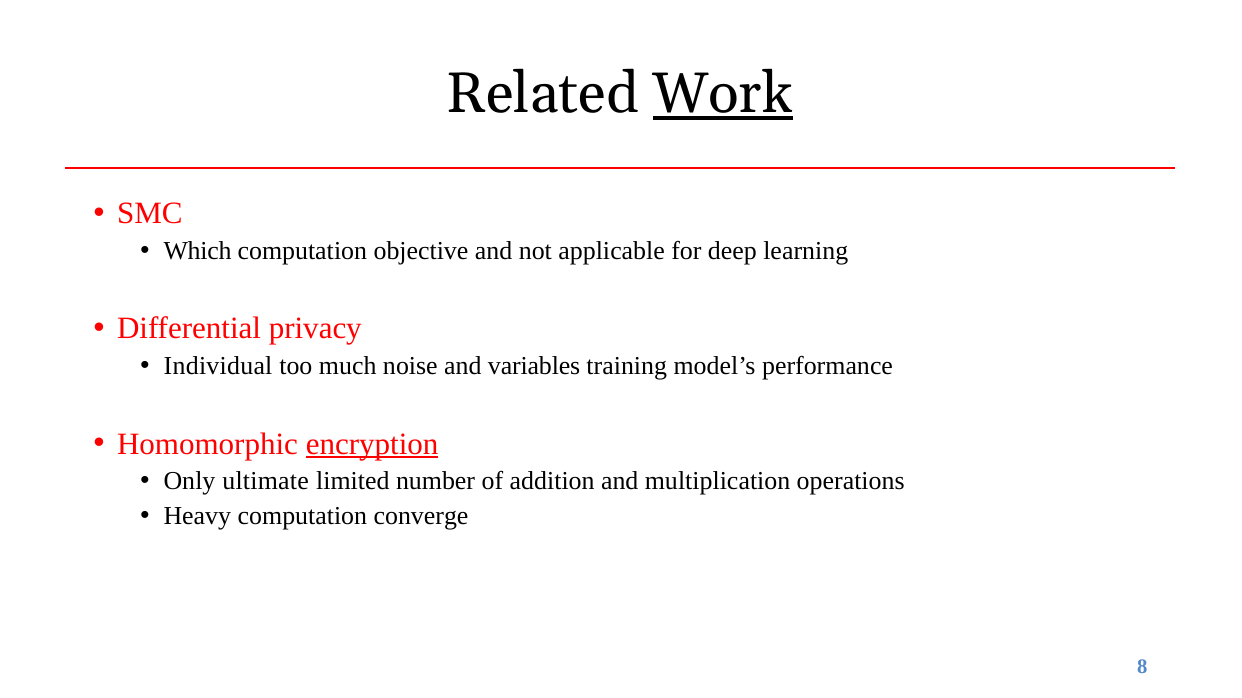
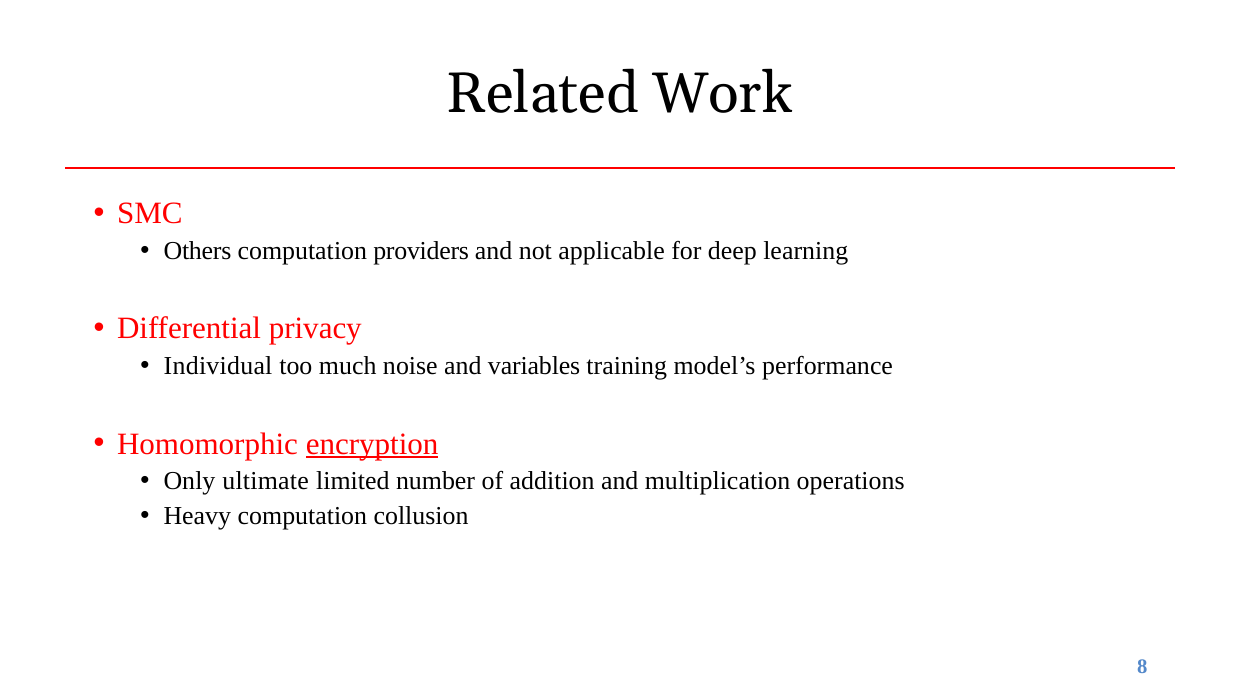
Work underline: present -> none
Which: Which -> Others
objective: objective -> providers
converge: converge -> collusion
